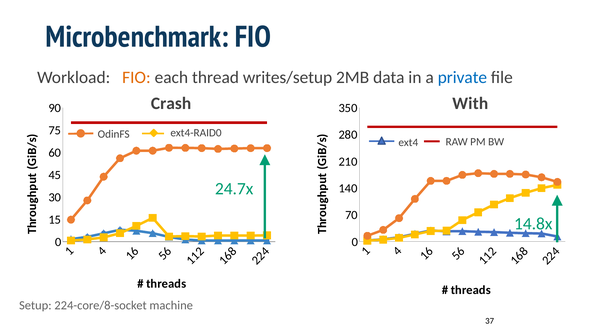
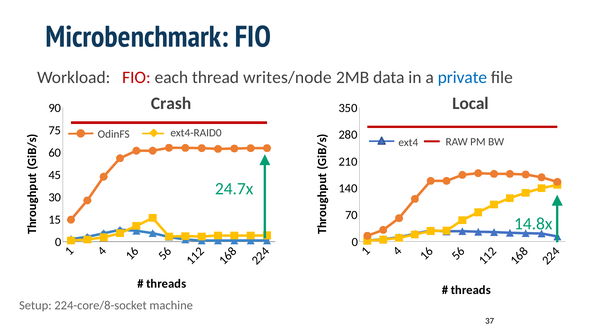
FIO at (136, 77) colour: orange -> red
writes/setup: writes/setup -> writes/node
With: With -> Local
